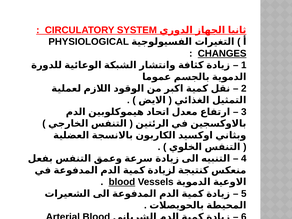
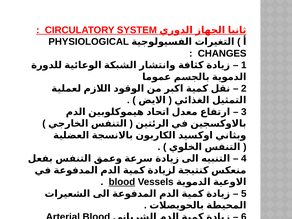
CHANGES underline: present -> none
